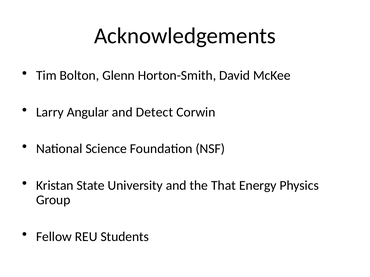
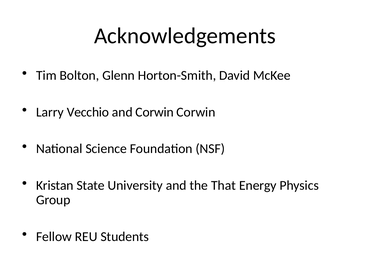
Angular: Angular -> Vecchio
and Detect: Detect -> Corwin
